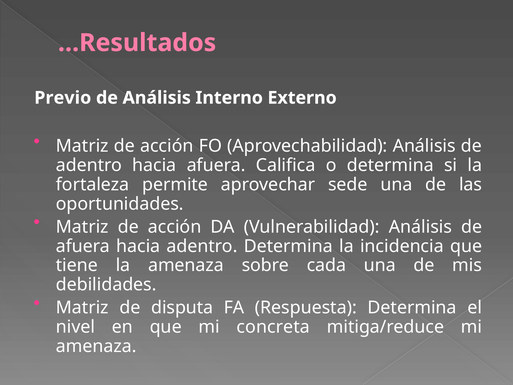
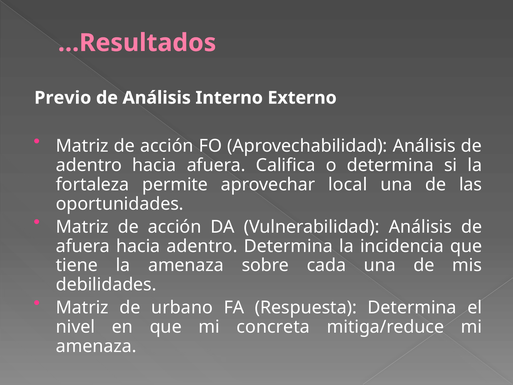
sede: sede -> local
disputa: disputa -> urbano
